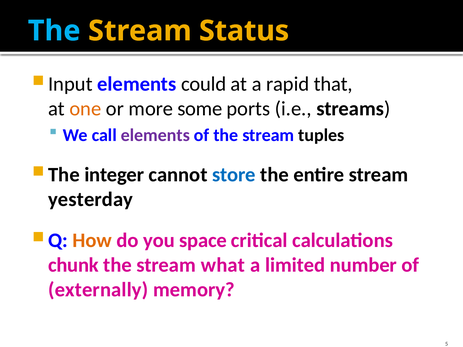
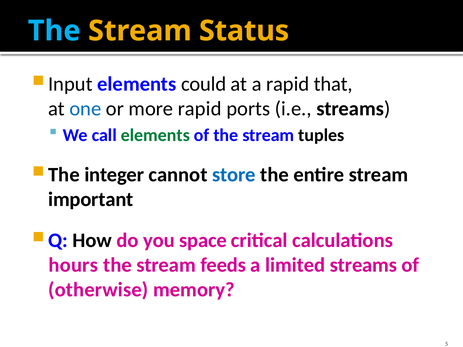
one colour: orange -> blue
more some: some -> rapid
elements at (155, 135) colour: purple -> green
yesterday: yesterday -> important
How colour: orange -> black
chunk: chunk -> hours
what: what -> feeds
limited number: number -> streams
externally: externally -> otherwise
